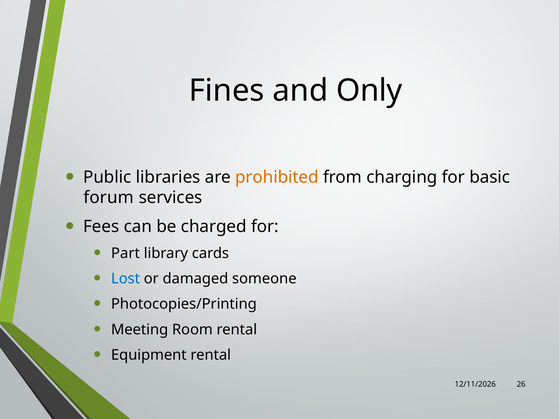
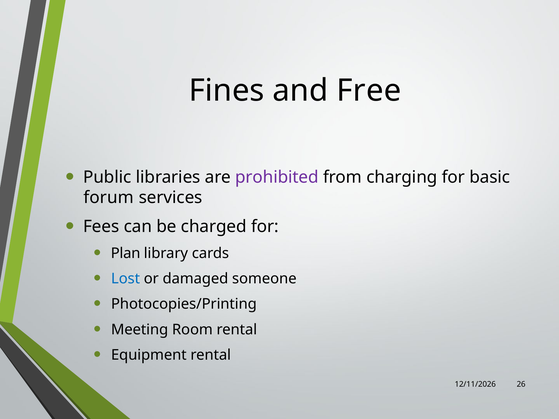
Only: Only -> Free
prohibited colour: orange -> purple
Part: Part -> Plan
